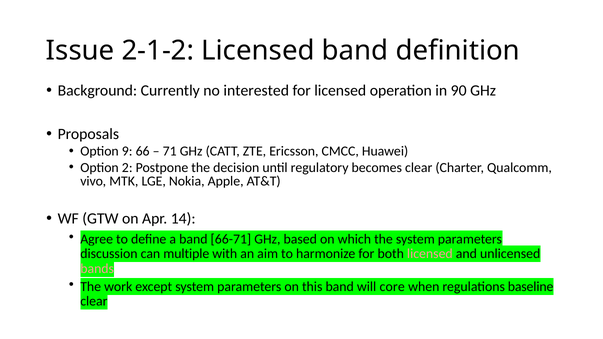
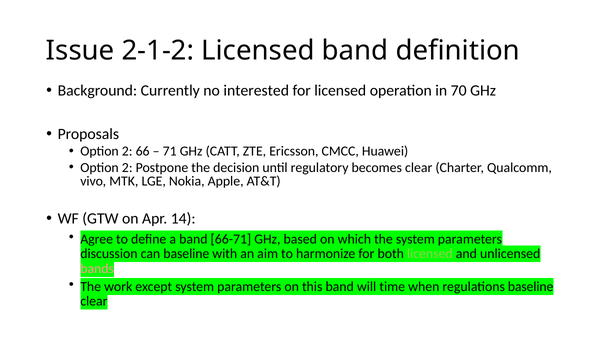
90: 90 -> 70
9 at (127, 152): 9 -> 2
can multiple: multiple -> baseline
licensed at (430, 254) colour: pink -> light green
core: core -> time
